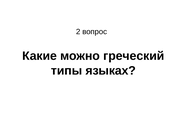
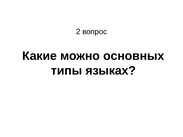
греческий: греческий -> основных
